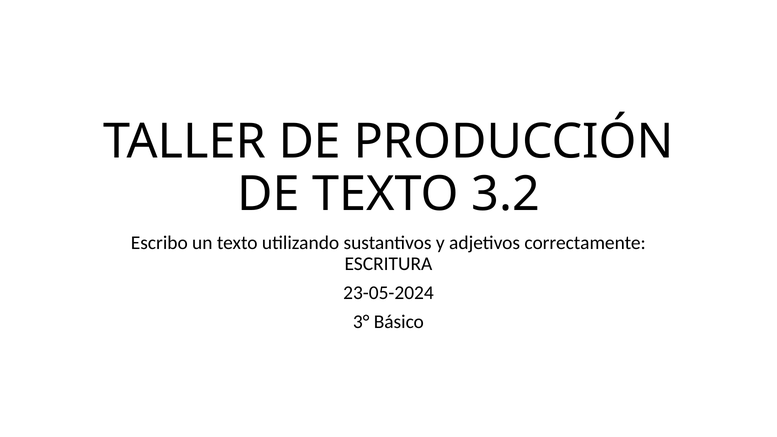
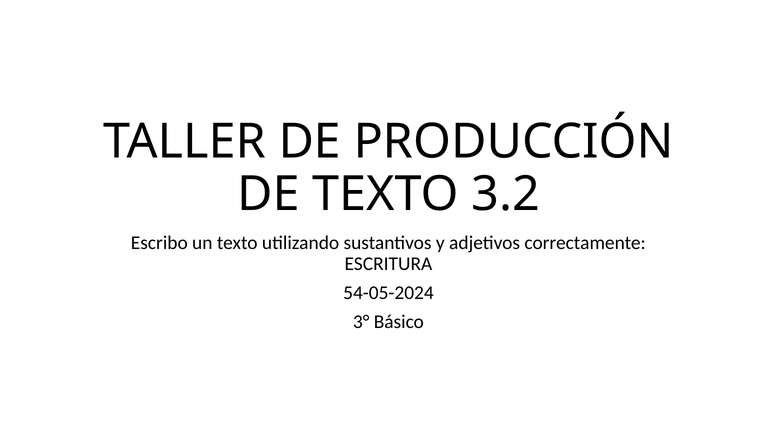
23-05-2024: 23-05-2024 -> 54-05-2024
